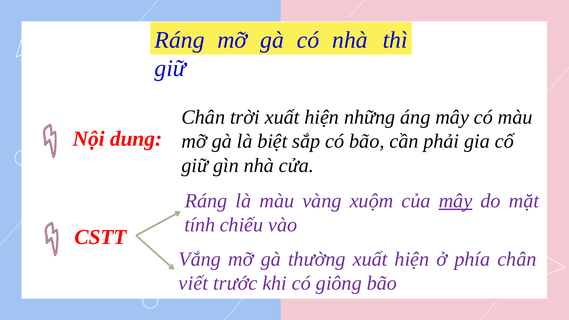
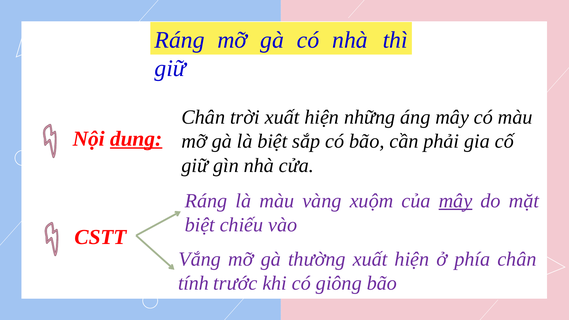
dung underline: none -> present
tính at (200, 225): tính -> biệt
viết: viết -> tính
